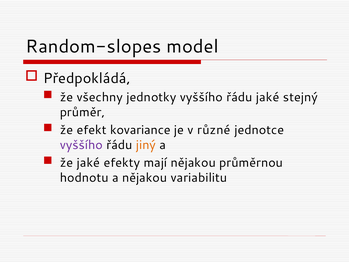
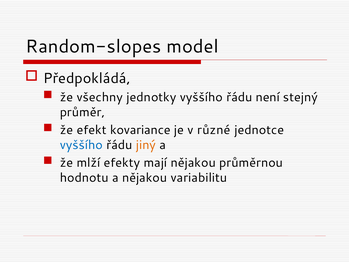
řádu jaké: jaké -> není
vyššího at (81, 145) colour: purple -> blue
že jaké: jaké -> mlží
